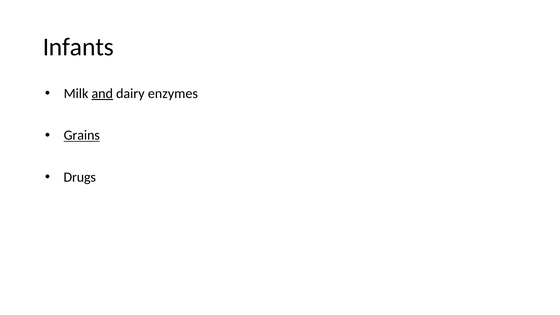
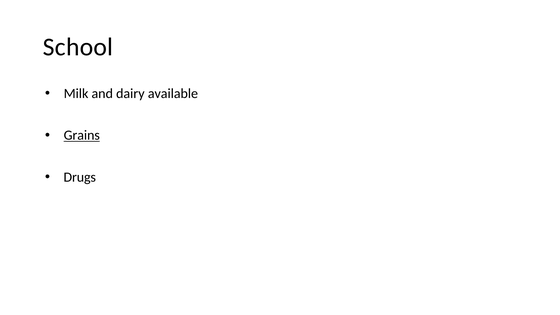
Infants: Infants -> School
and underline: present -> none
enzymes: enzymes -> available
